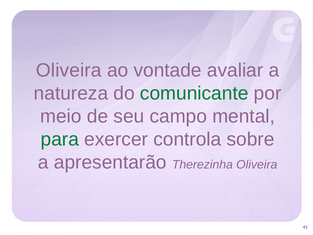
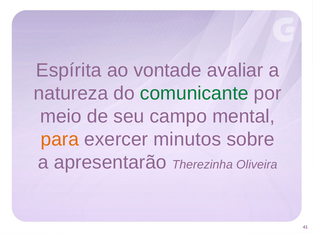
Oliveira at (69, 70): Oliveira -> Espírita
para colour: green -> orange
controla: controla -> minutos
